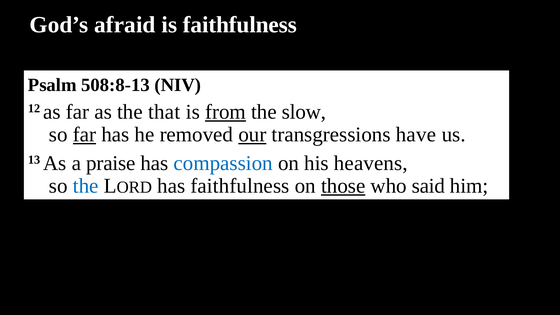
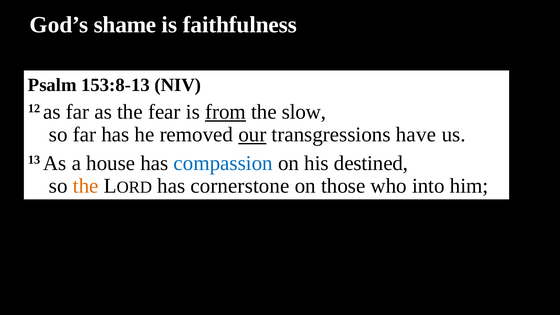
afraid: afraid -> shame
508:8-13: 508:8-13 -> 153:8-13
that: that -> fear
far at (84, 135) underline: present -> none
praise: praise -> house
heavens: heavens -> destined
the at (86, 186) colour: blue -> orange
has faithfulness: faithfulness -> cornerstone
those underline: present -> none
said: said -> into
